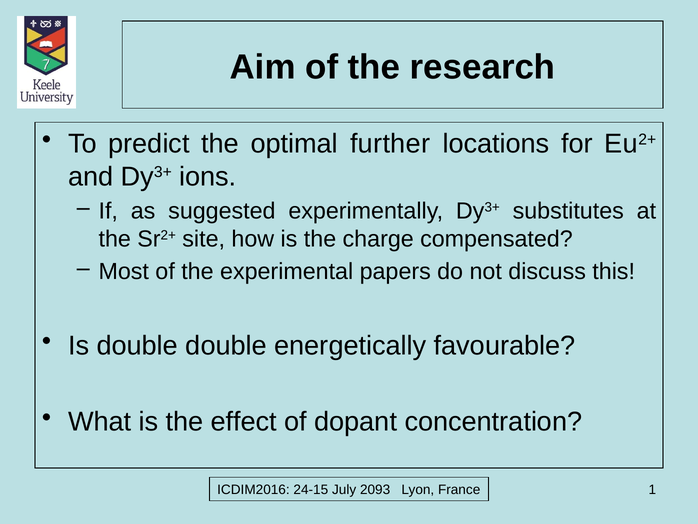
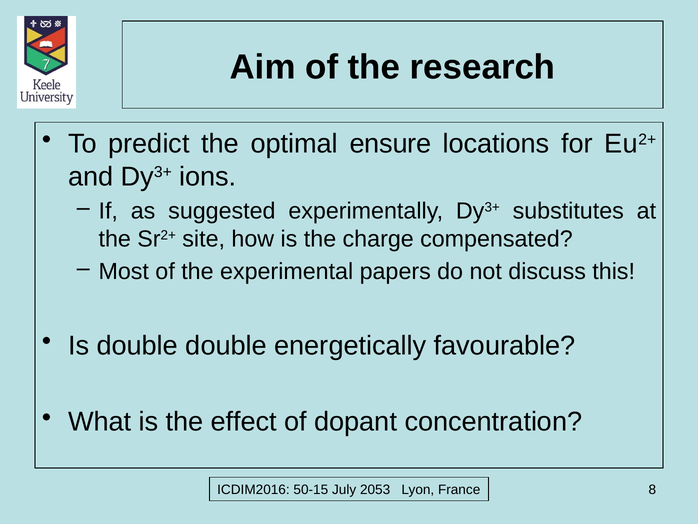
further: further -> ensure
24-15: 24-15 -> 50-15
2093: 2093 -> 2053
1: 1 -> 8
